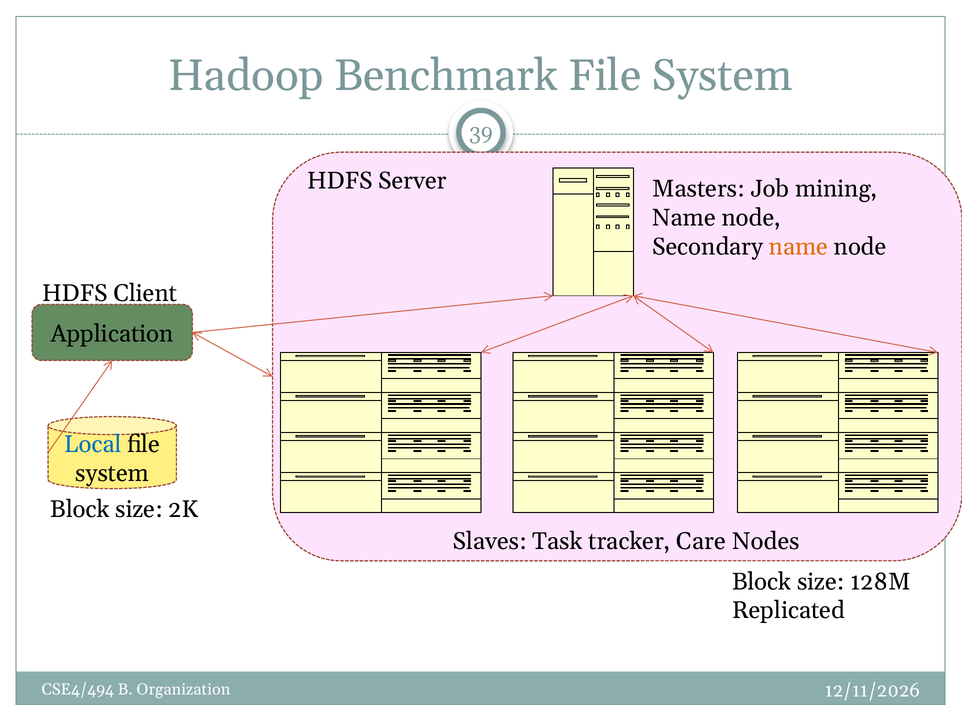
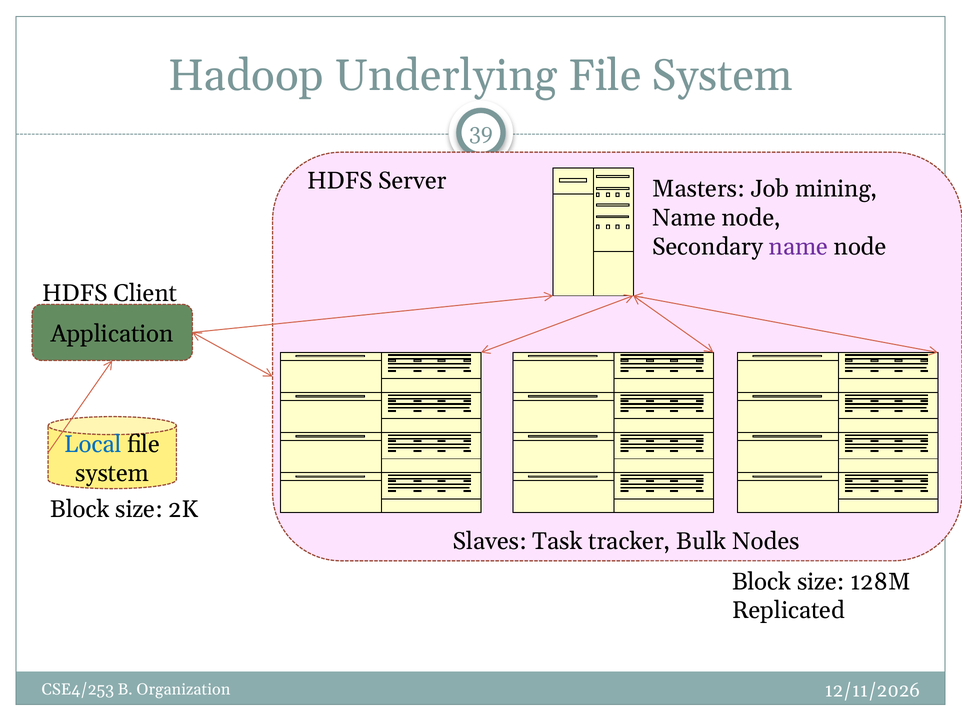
Benchmark: Benchmark -> Underlying
name at (799, 247) colour: orange -> purple
Care: Care -> Bulk
CSE4/494: CSE4/494 -> CSE4/253
